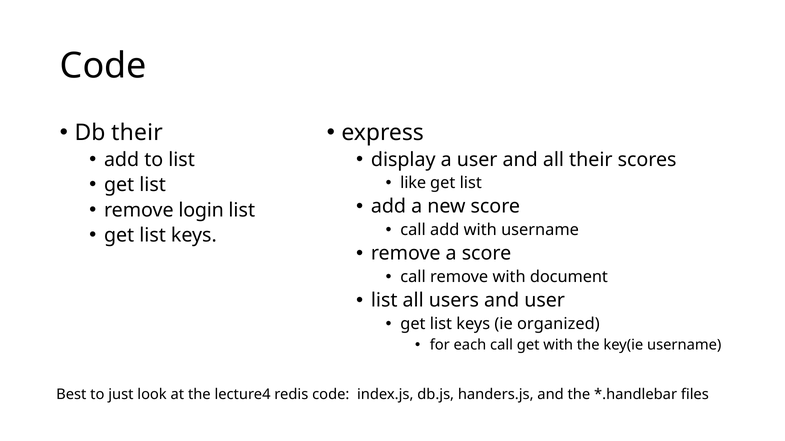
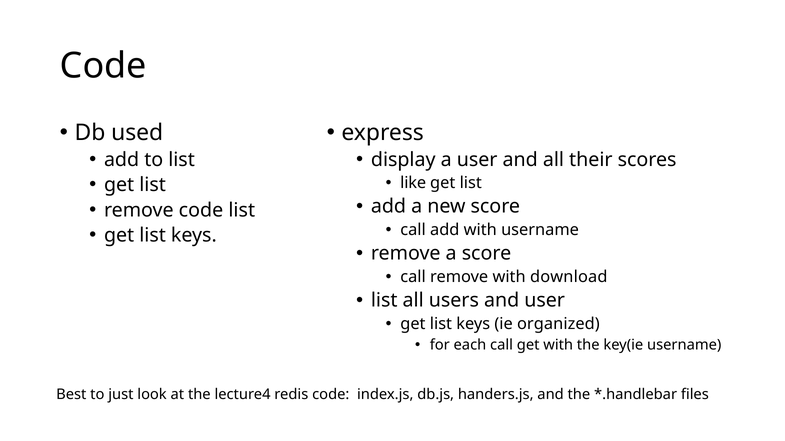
Db their: their -> used
remove login: login -> code
document: document -> download
